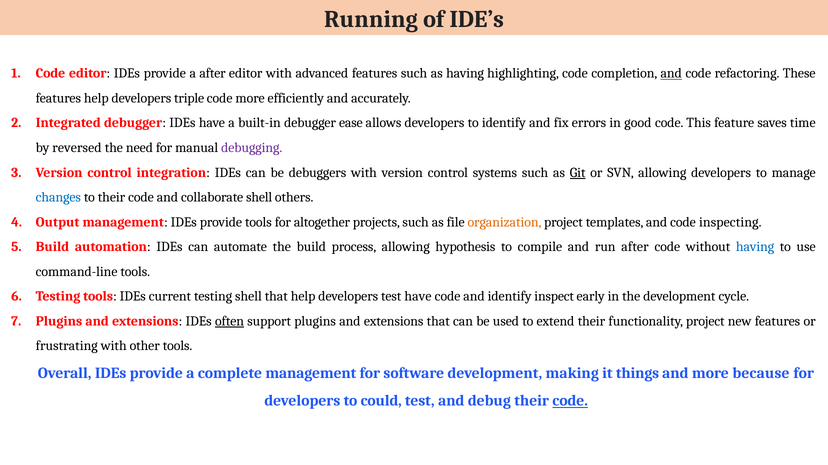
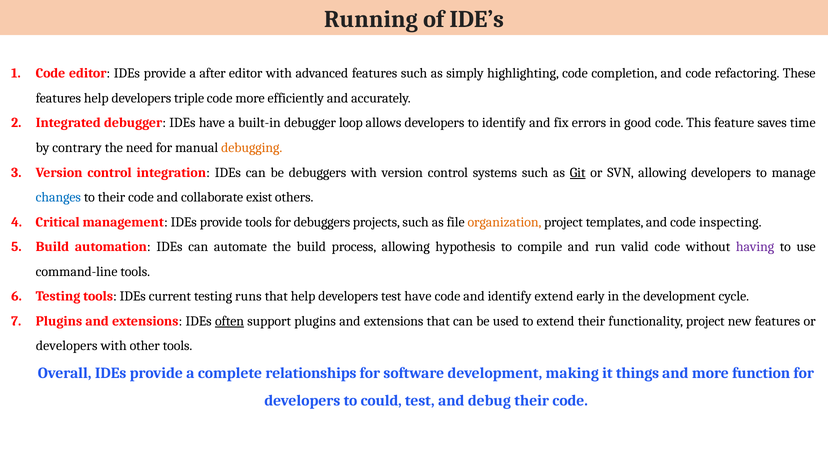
as having: having -> simply
and at (671, 74) underline: present -> none
ease: ease -> loop
reversed: reversed -> contrary
debugging colour: purple -> orange
collaborate shell: shell -> exist
Output: Output -> Critical
for altogether: altogether -> debuggers
run after: after -> valid
having at (755, 247) colour: blue -> purple
testing shell: shell -> runs
identify inspect: inspect -> extend
frustrating at (67, 346): frustrating -> developers
complete management: management -> relationships
because: because -> function
code at (570, 401) underline: present -> none
